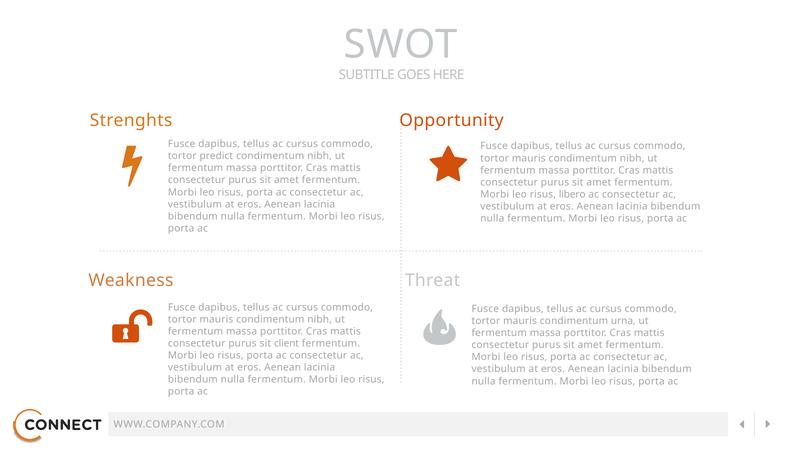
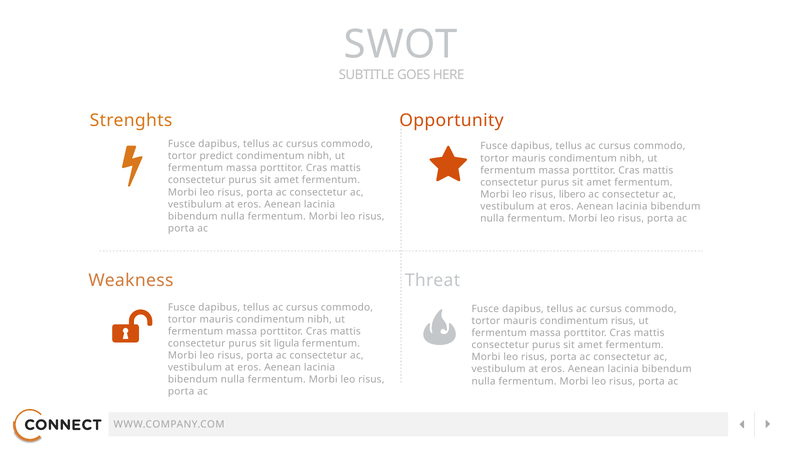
condimentum urna: urna -> risus
client: client -> ligula
